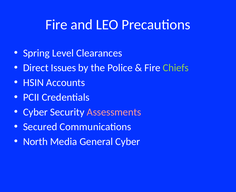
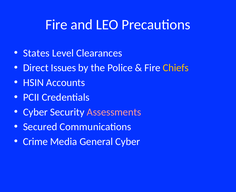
Spring: Spring -> States
Chiefs colour: light green -> yellow
North: North -> Crime
